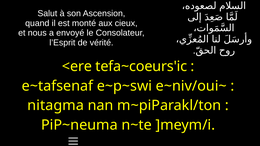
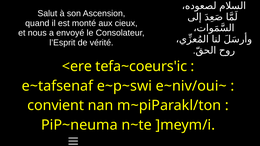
nitagma: nitagma -> convient
